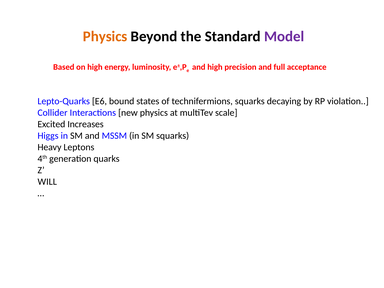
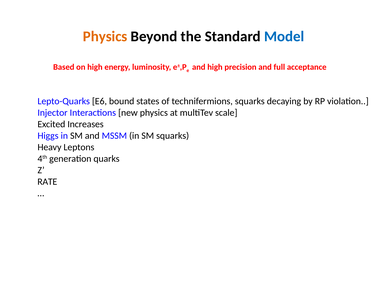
Model colour: purple -> blue
Collider: Collider -> Injector
WILL: WILL -> RATE
